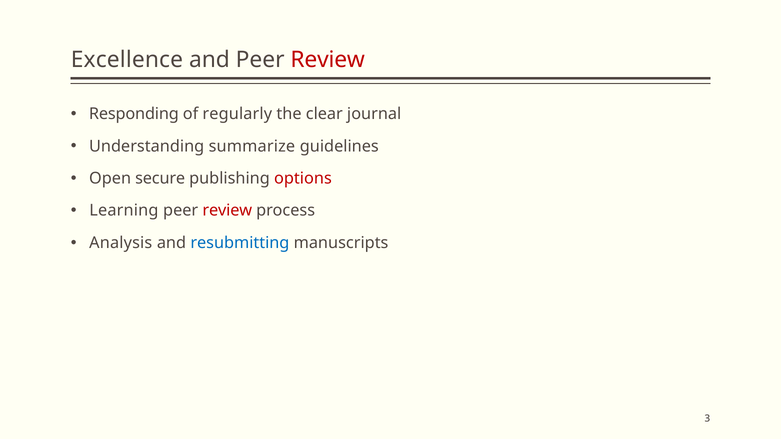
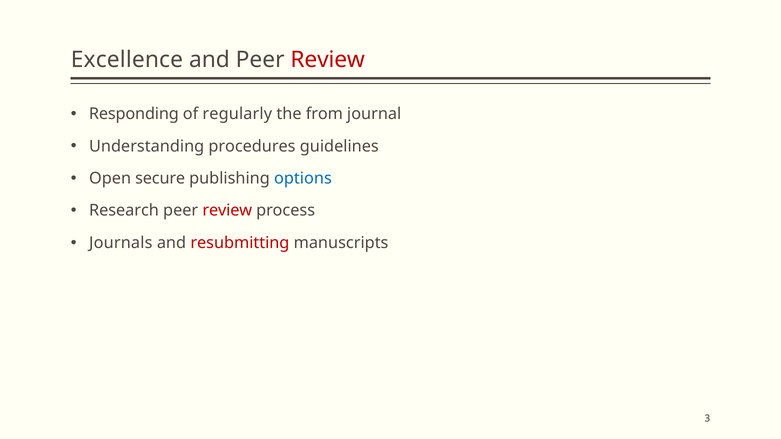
clear: clear -> from
summarize: summarize -> procedures
options colour: red -> blue
Learning: Learning -> Research
Analysis: Analysis -> Journals
resubmitting colour: blue -> red
